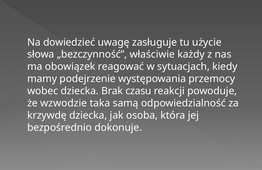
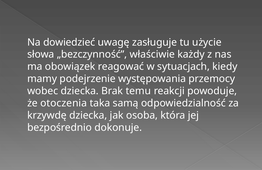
czasu: czasu -> temu
wzwodzie: wzwodzie -> otoczenia
